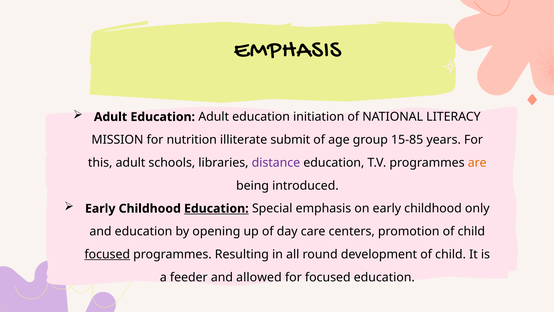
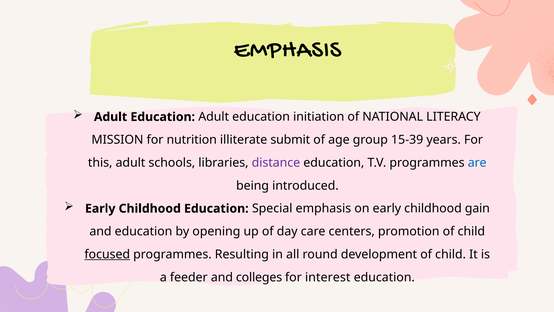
15-85: 15-85 -> 15-39
are colour: orange -> blue
Education at (216, 208) underline: present -> none
only: only -> gain
allowed: allowed -> colleges
for focused: focused -> interest
